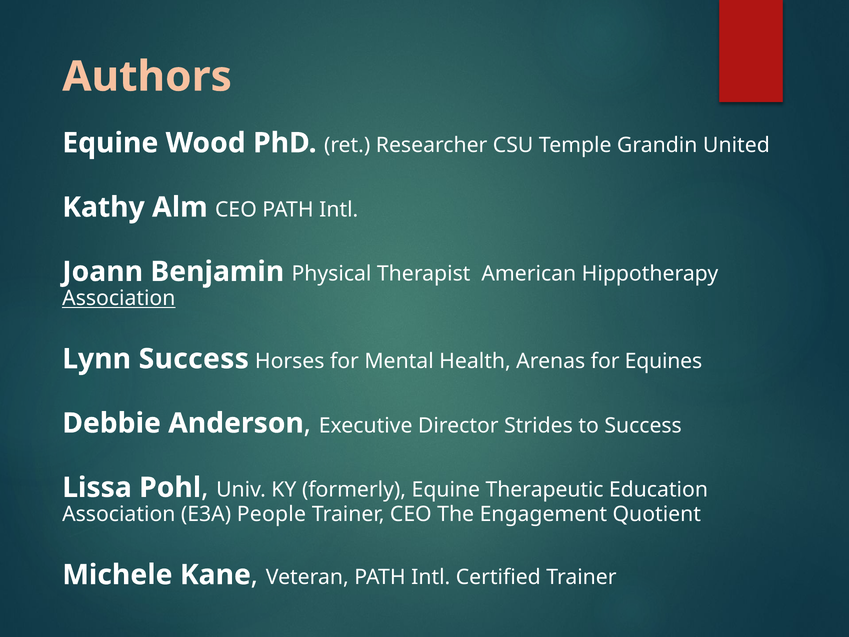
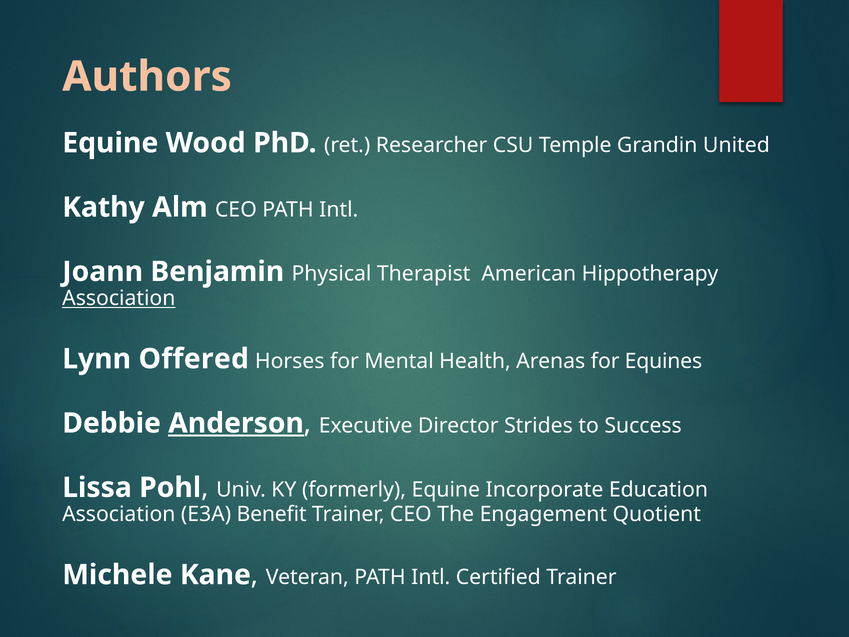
Lynn Success: Success -> Offered
Anderson underline: none -> present
Therapeutic: Therapeutic -> Incorporate
People: People -> Benefit
